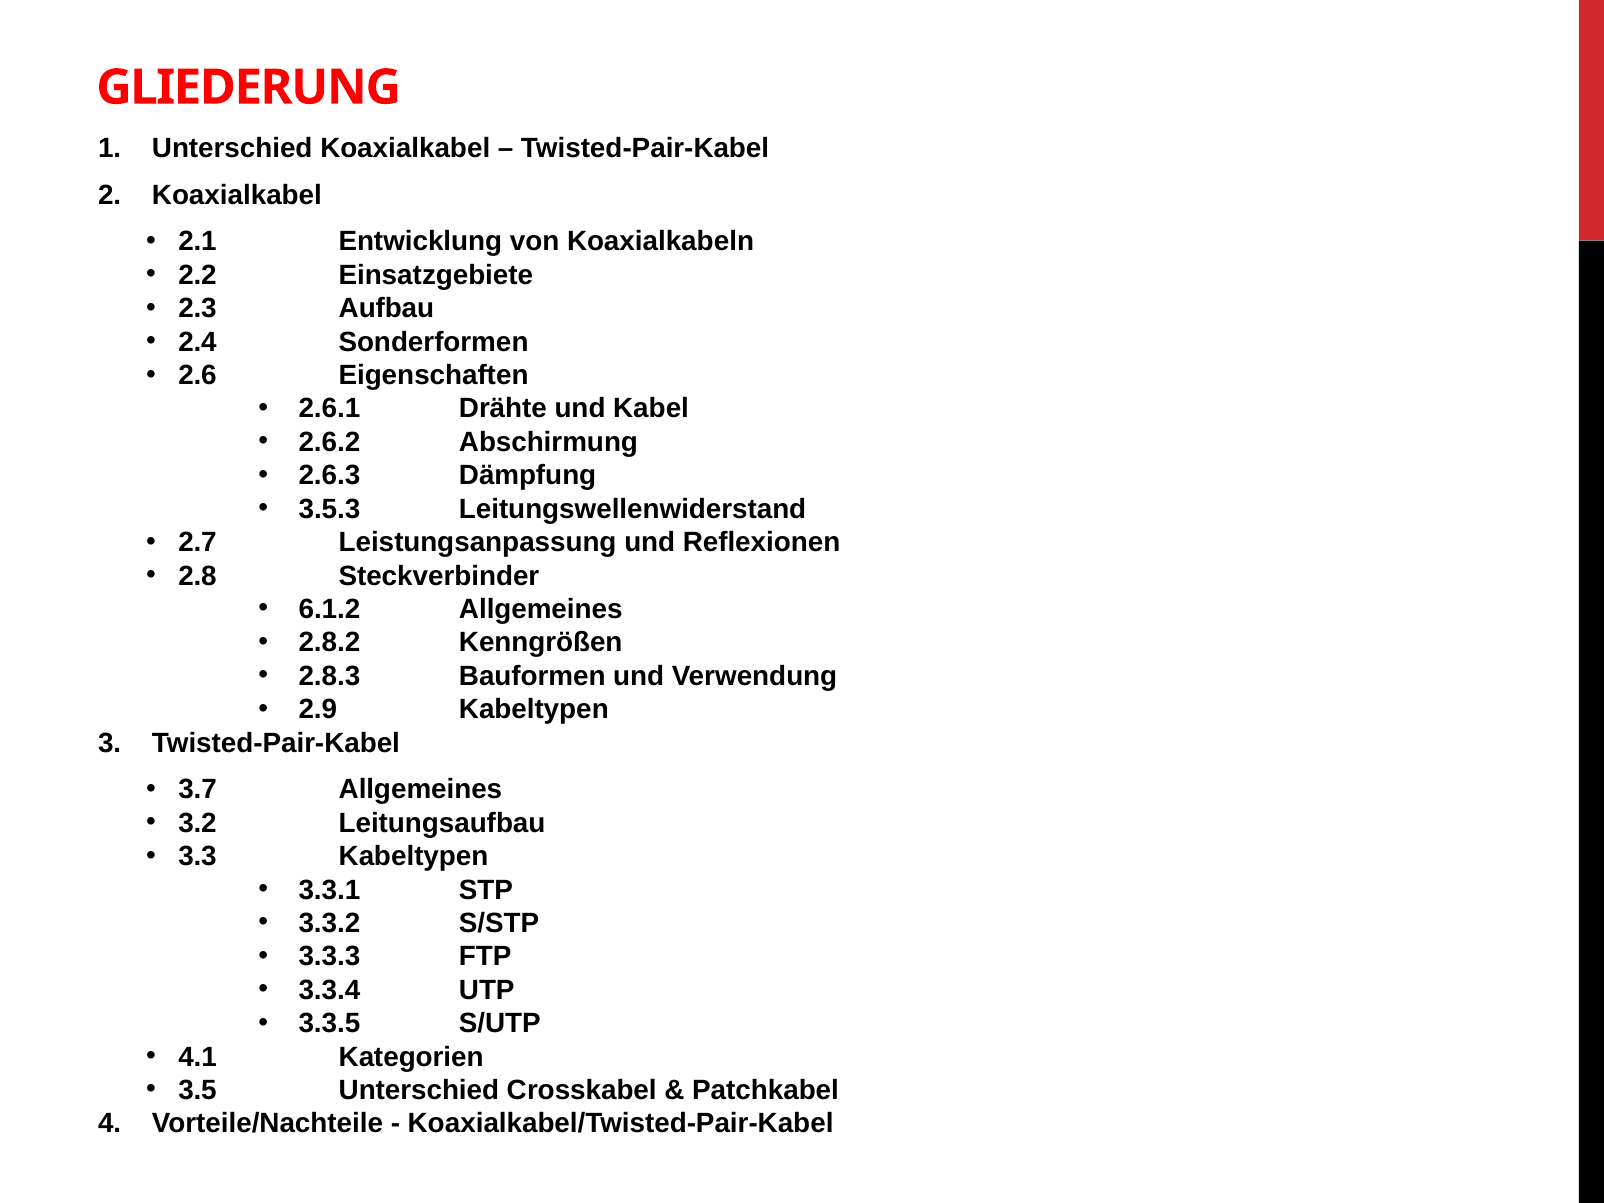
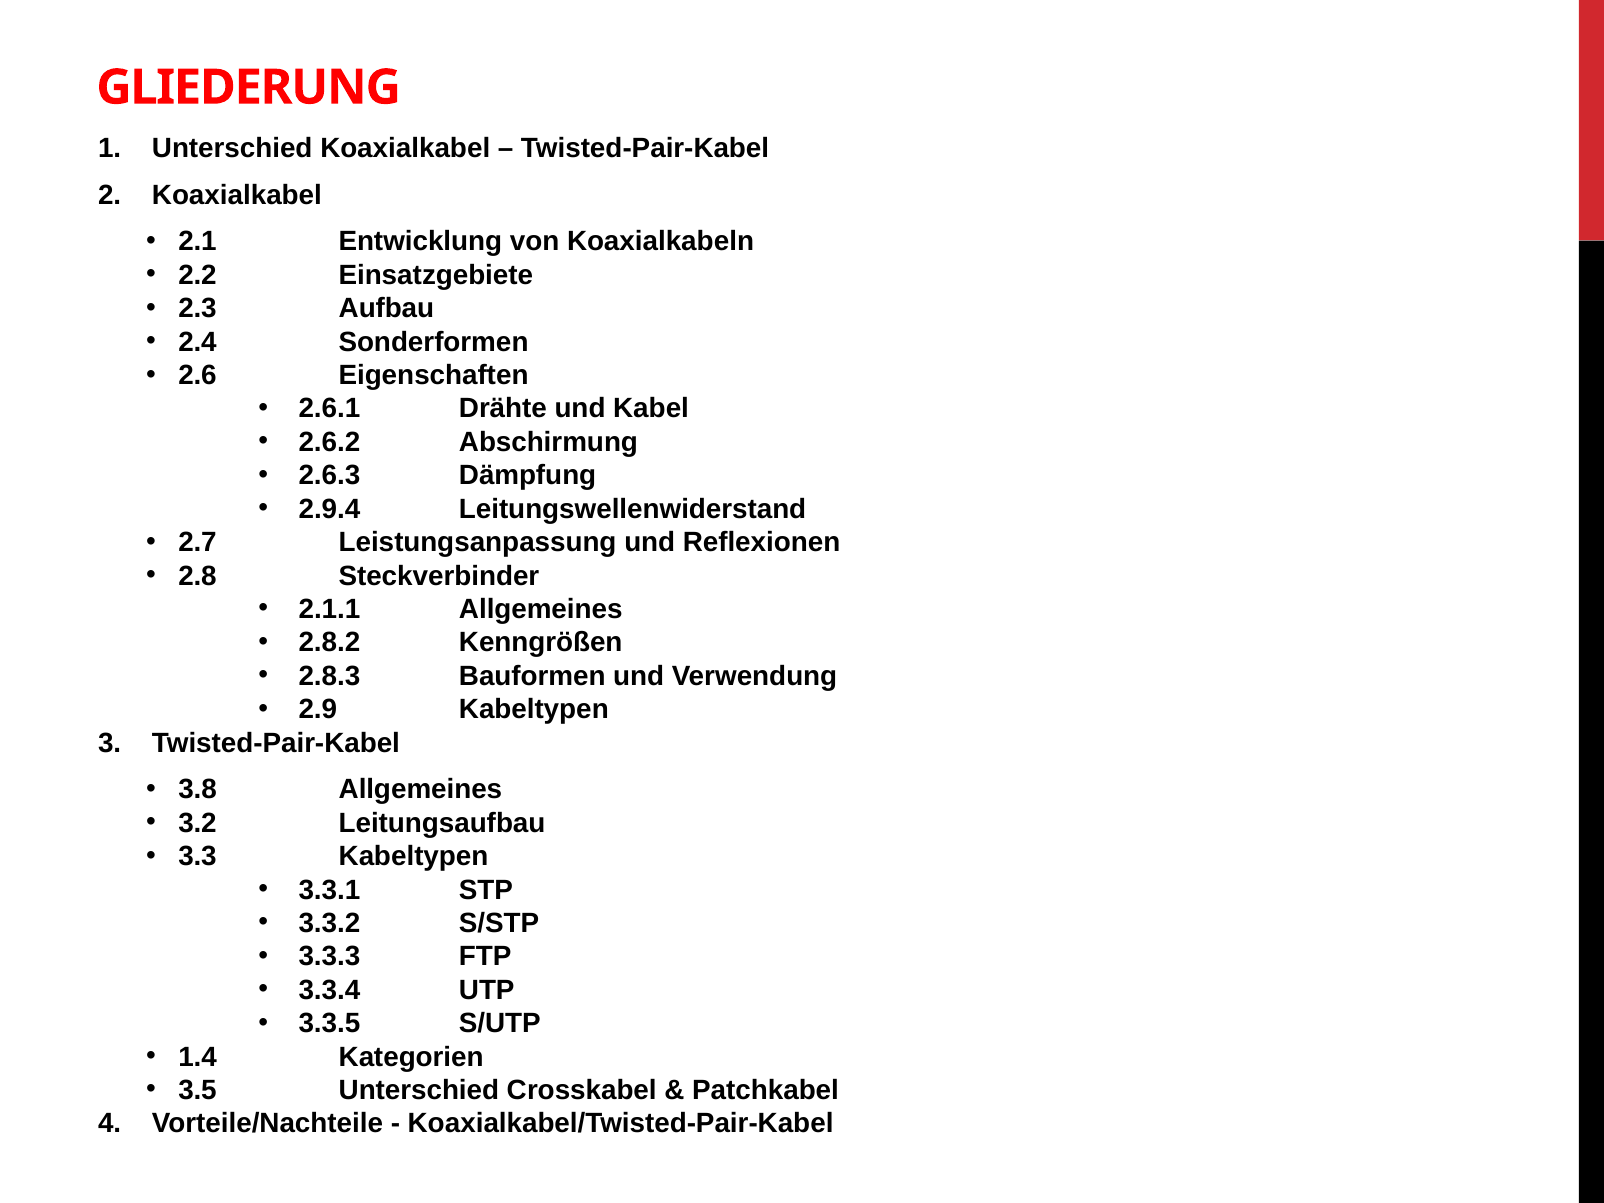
3.5.3: 3.5.3 -> 2.9.4
6.1.2: 6.1.2 -> 2.1.1
3.7: 3.7 -> 3.8
4.1: 4.1 -> 1.4
